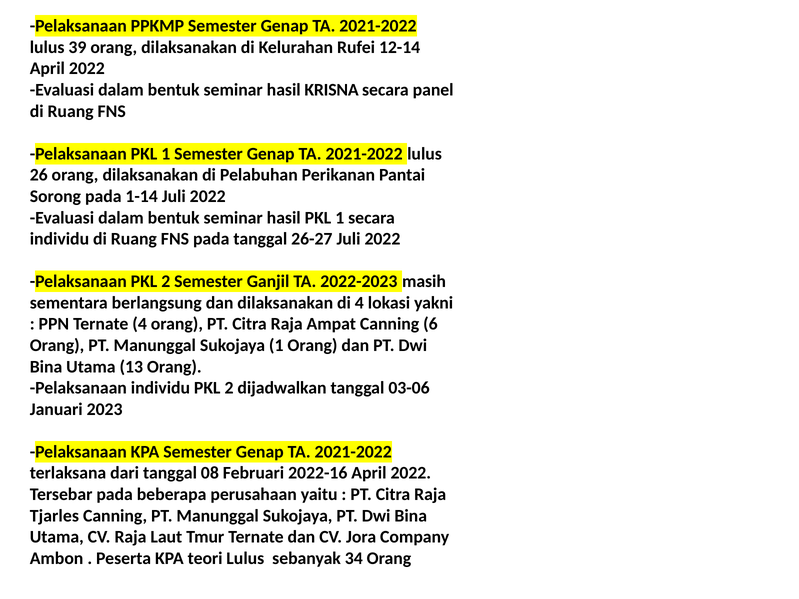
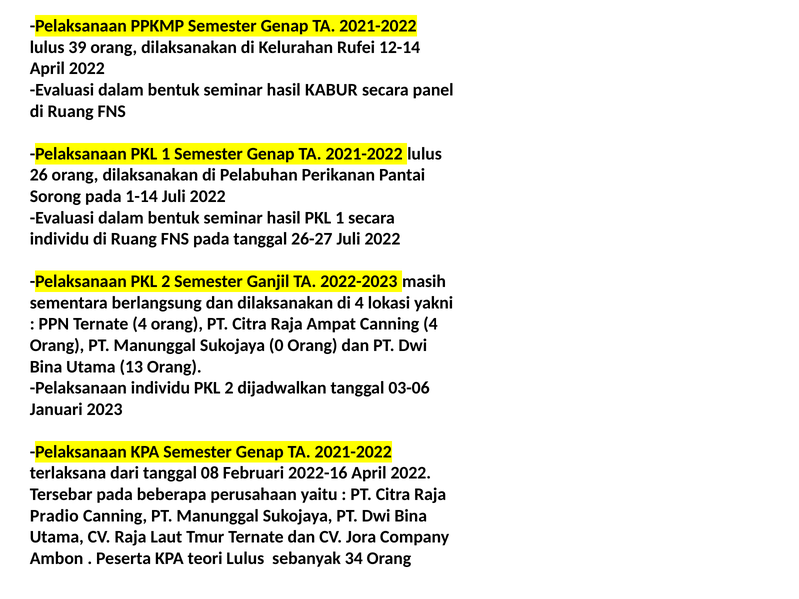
KRISNA: KRISNA -> KABUR
Canning 6: 6 -> 4
Sukojaya 1: 1 -> 0
Tjarles: Tjarles -> Pradio
